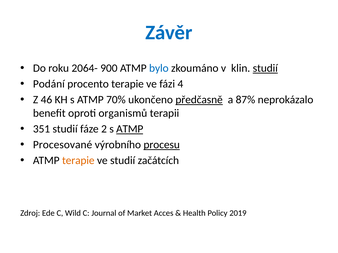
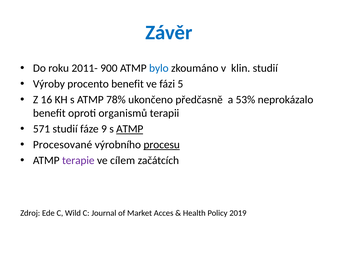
2064-: 2064- -> 2011-
studií at (265, 68) underline: present -> none
Podání: Podání -> Výroby
procento terapie: terapie -> benefit
4: 4 -> 5
46: 46 -> 16
70%: 70% -> 78%
předčasně underline: present -> none
87%: 87% -> 53%
351: 351 -> 571
2: 2 -> 9
terapie at (78, 161) colour: orange -> purple
ve studií: studií -> cílem
